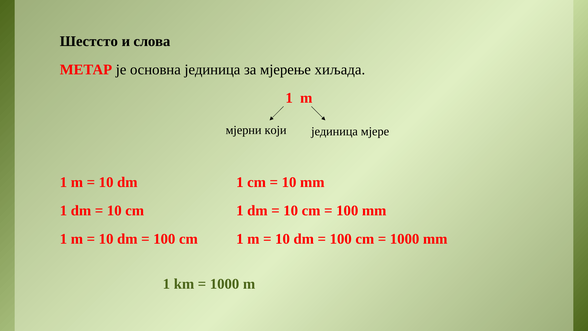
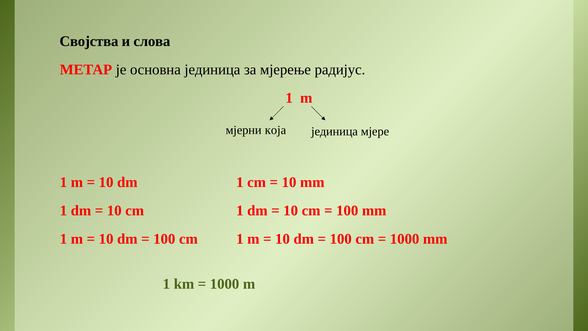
Шестсто: Шестсто -> Својства
хиљада: хиљада -> радијус
који: који -> која
